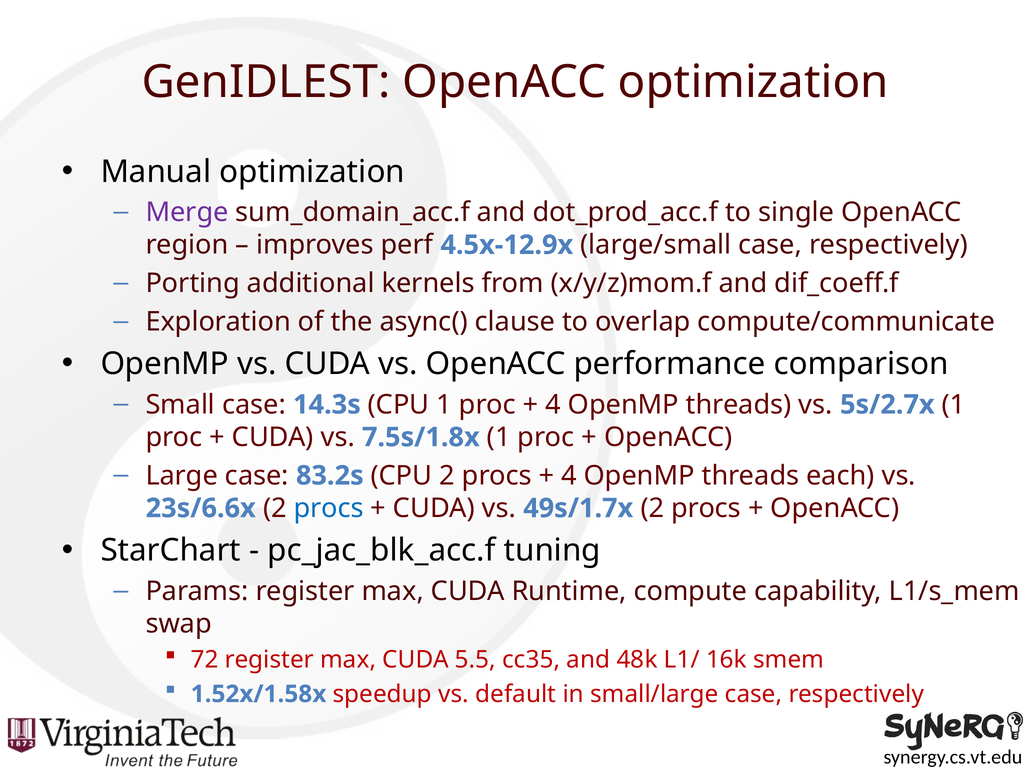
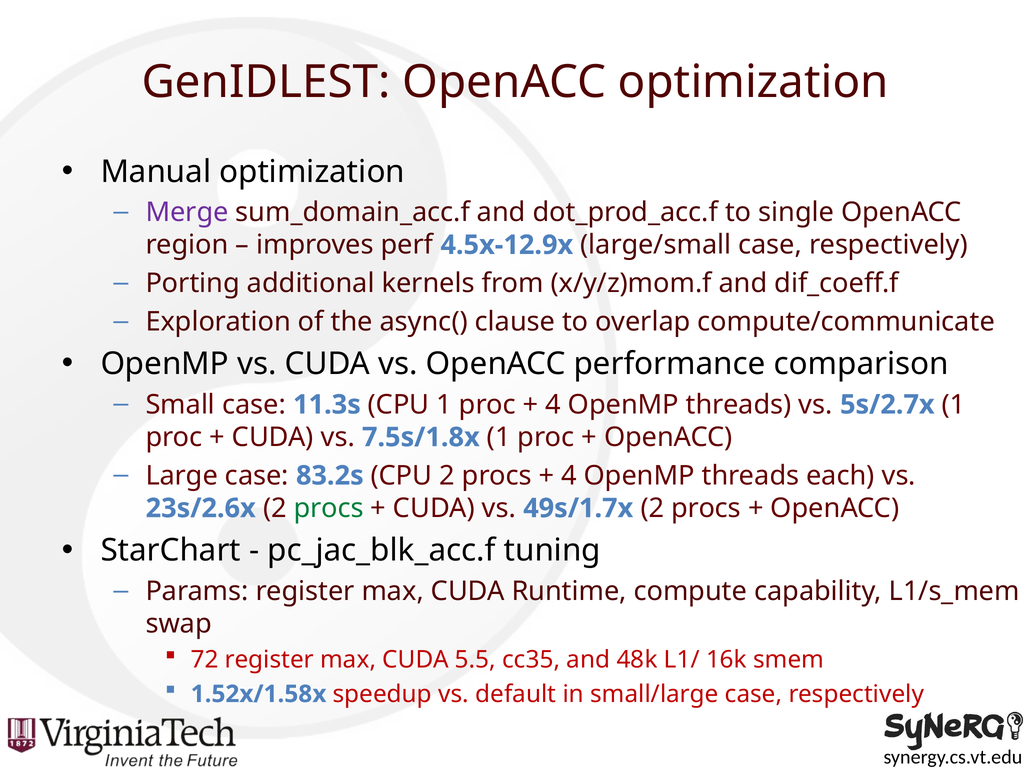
14.3s: 14.3s -> 11.3s
23s/6.6x: 23s/6.6x -> 23s/2.6x
procs at (329, 508) colour: blue -> green
